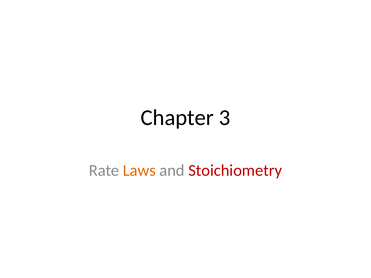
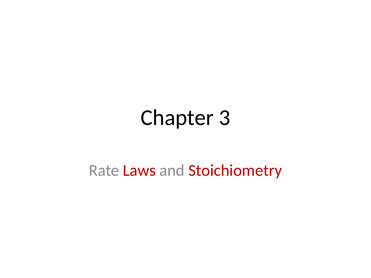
Laws colour: orange -> red
